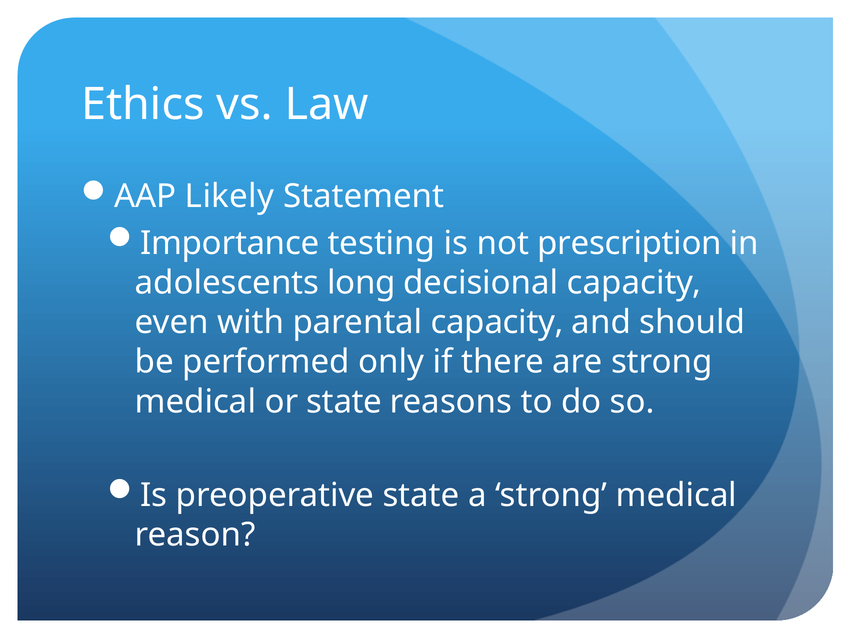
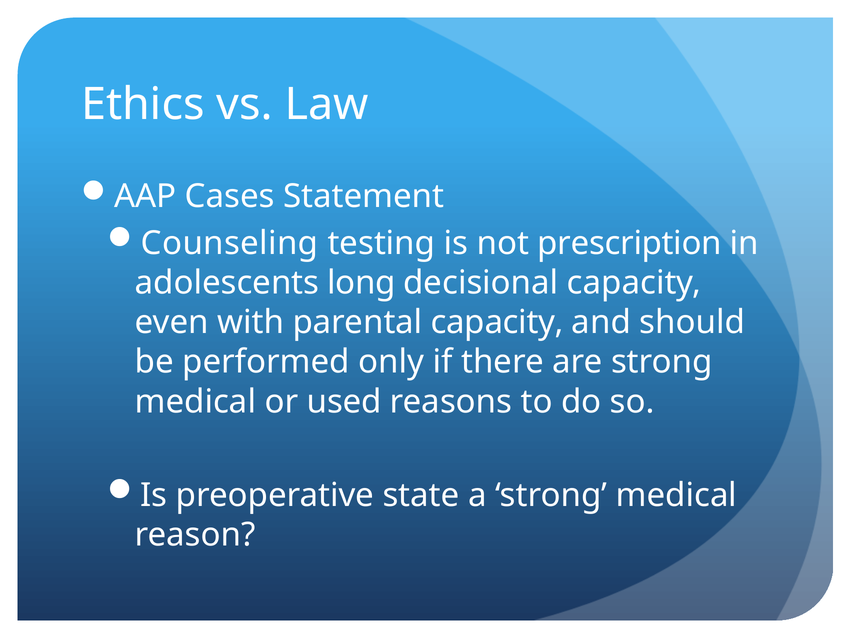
Likely: Likely -> Cases
Importance: Importance -> Counseling
or state: state -> used
